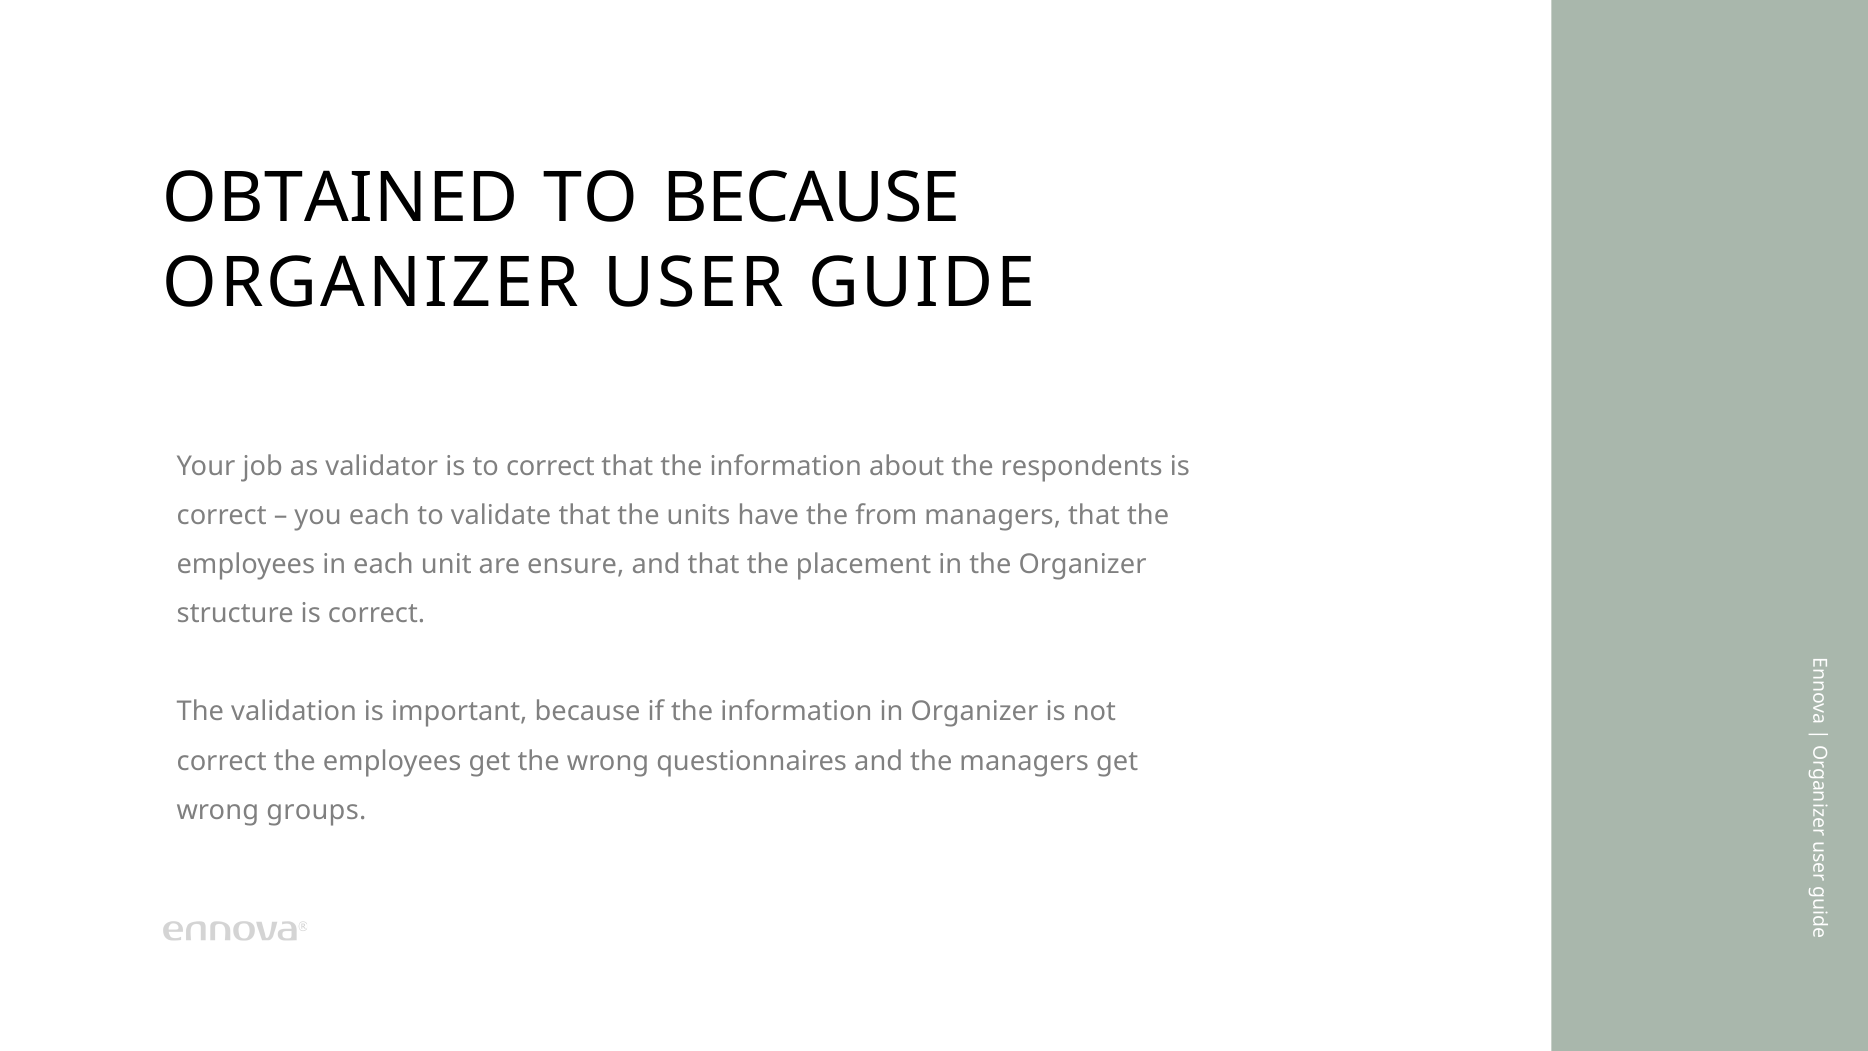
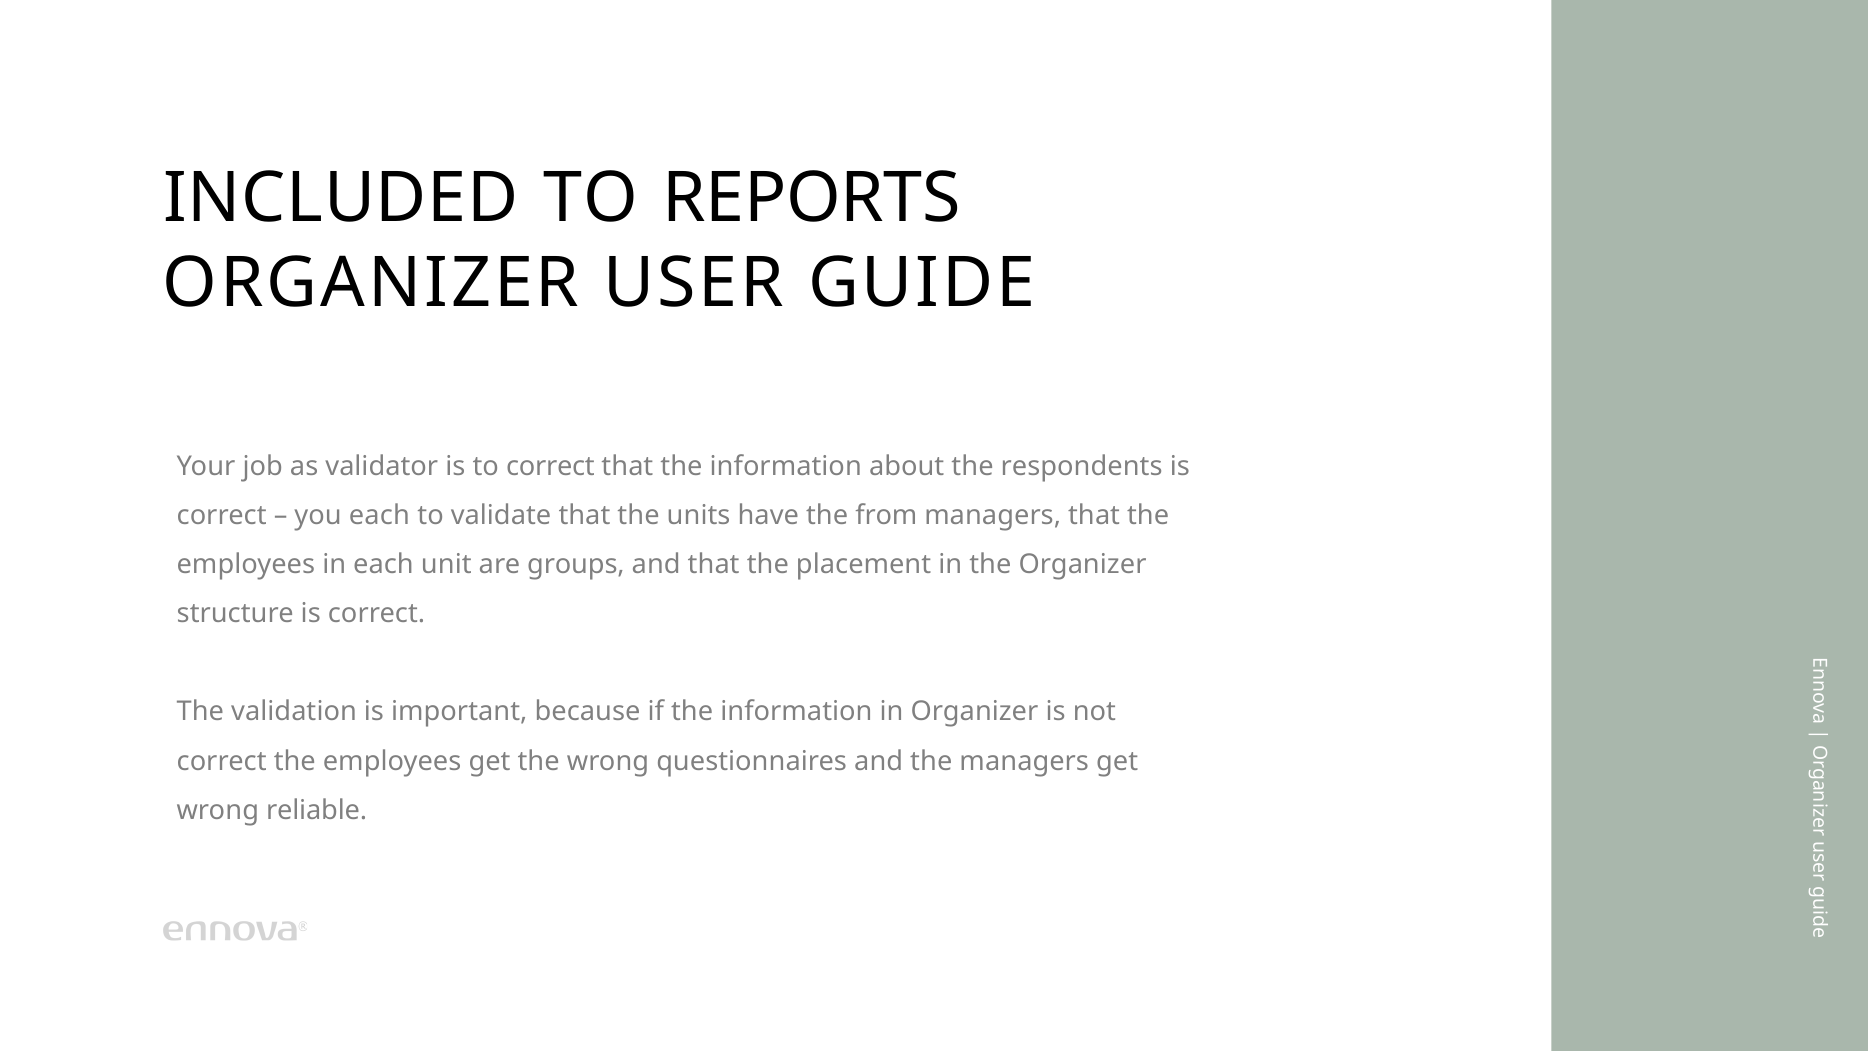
OBTAINED: OBTAINED -> INCLUDED
TO BECAUSE: BECAUSE -> REPORTS
ensure: ensure -> groups
groups: groups -> reliable
